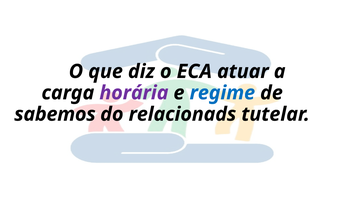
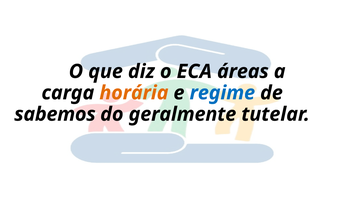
atuar: atuar -> áreas
horária colour: purple -> orange
relacionads: relacionads -> geralmente
